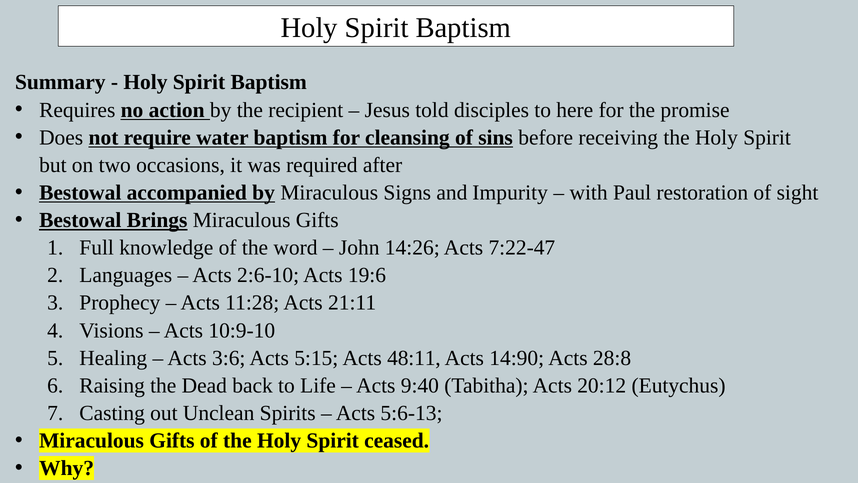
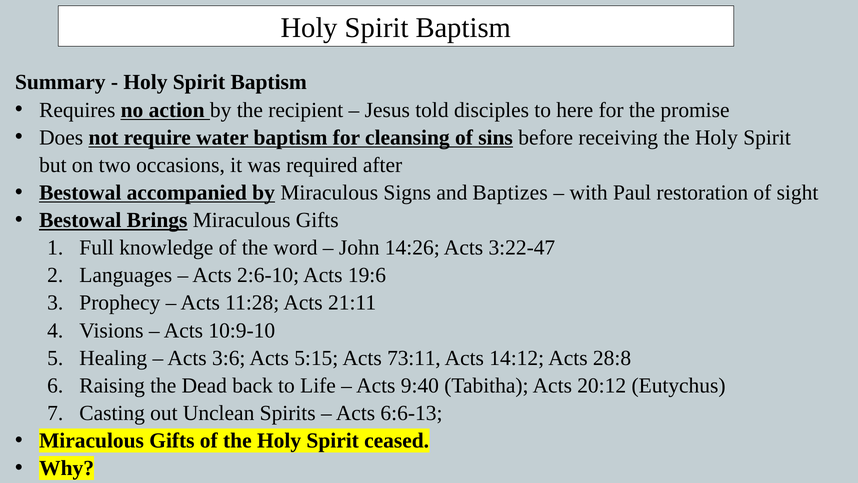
Impurity: Impurity -> Baptizes
7:22-47: 7:22-47 -> 3:22-47
48:11: 48:11 -> 73:11
14:90: 14:90 -> 14:12
5:6-13: 5:6-13 -> 6:6-13
